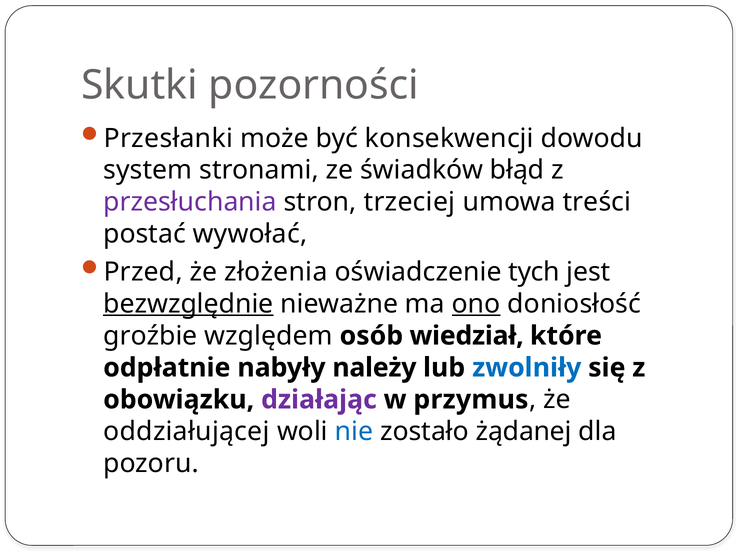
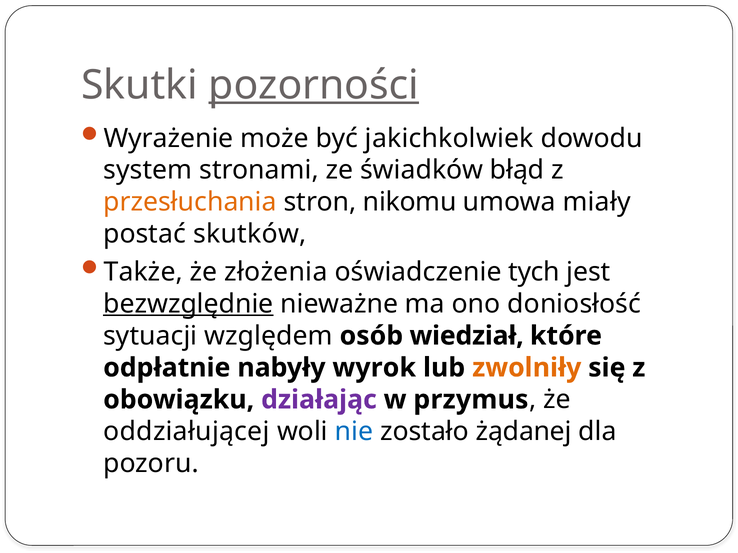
pozorności underline: none -> present
Przesłanki: Przesłanki -> Wyrażenie
konsekwencji: konsekwencji -> jakichkolwiek
przesłuchania colour: purple -> orange
trzeciej: trzeciej -> nikomu
treści: treści -> miały
wywołać: wywołać -> skutków
Przed: Przed -> Także
ono underline: present -> none
groźbie: groźbie -> sytuacji
należy: należy -> wyrok
zwolniły colour: blue -> orange
